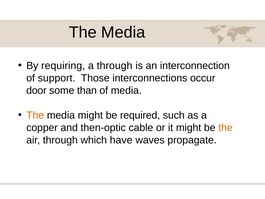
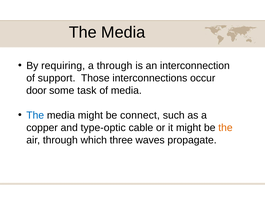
than: than -> task
The at (35, 115) colour: orange -> blue
required: required -> connect
then-optic: then-optic -> type-optic
have: have -> three
